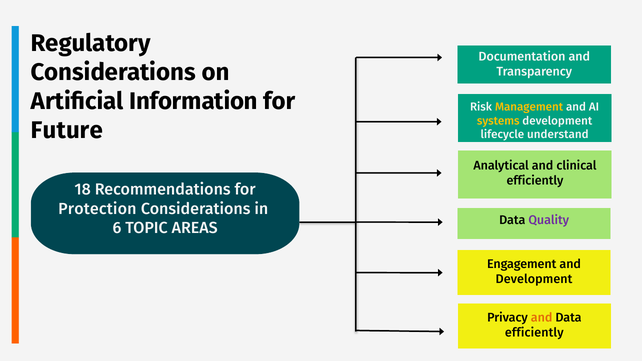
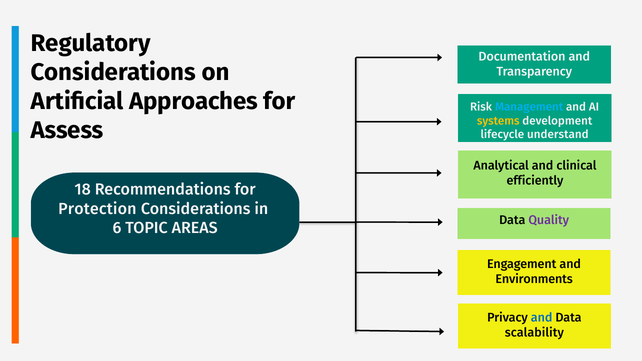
Information: Information -> Approaches
Management colour: yellow -> light blue
Future: Future -> Assess
Development at (534, 279): Development -> Environments
and at (542, 318) colour: orange -> blue
efficiently at (534, 333): efficiently -> scalability
